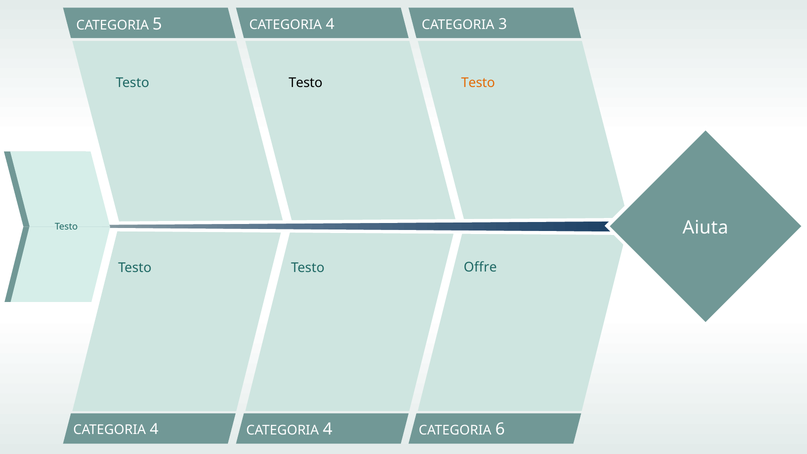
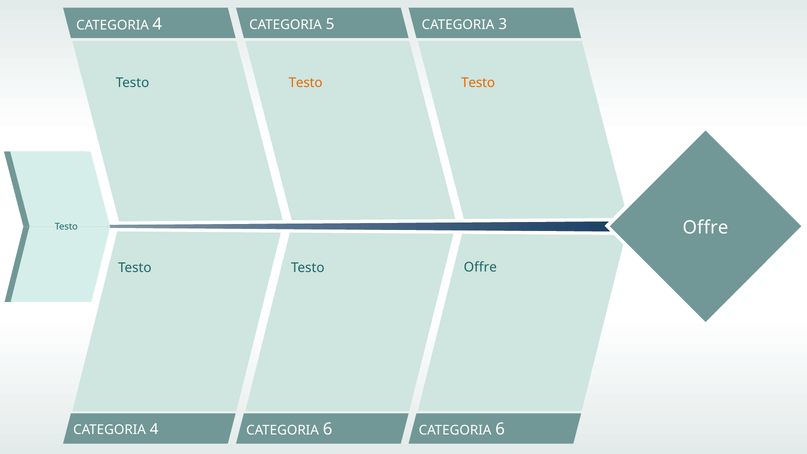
4 at (330, 24): 4 -> 5
5 at (157, 24): 5 -> 4
Testo at (306, 83) colour: black -> orange
Aiuta at (705, 227): Aiuta -> Offre
4 at (328, 429): 4 -> 6
